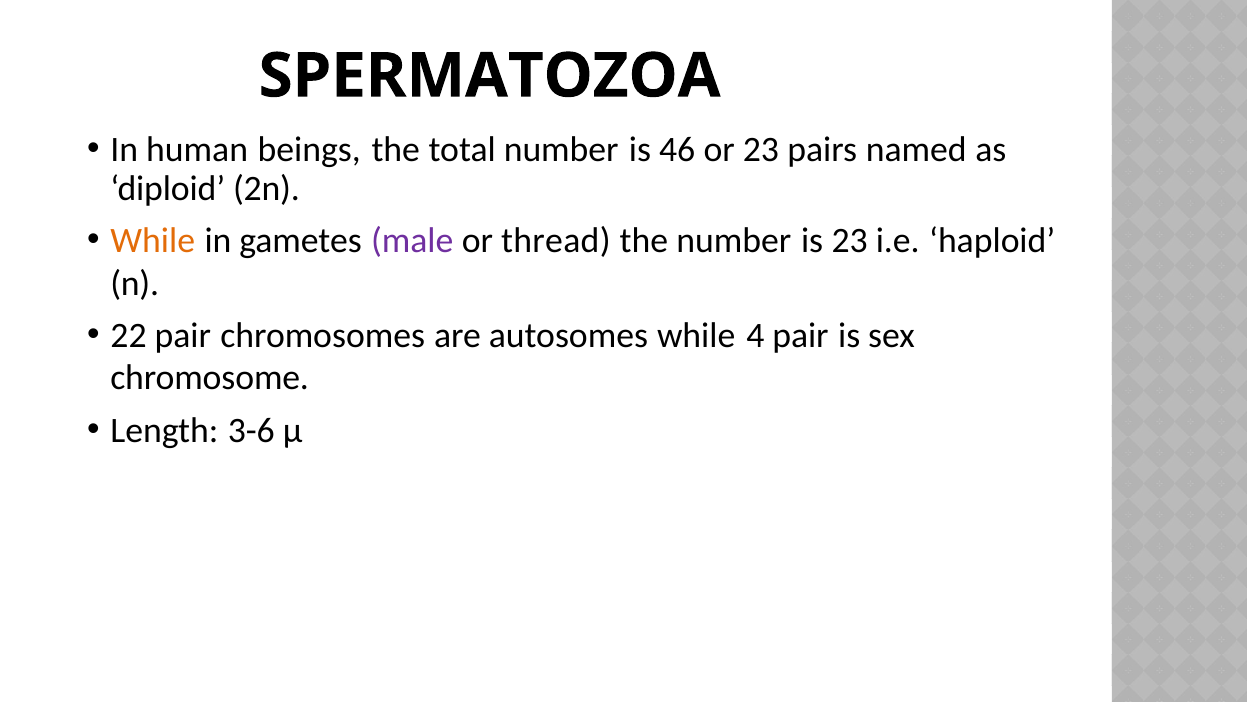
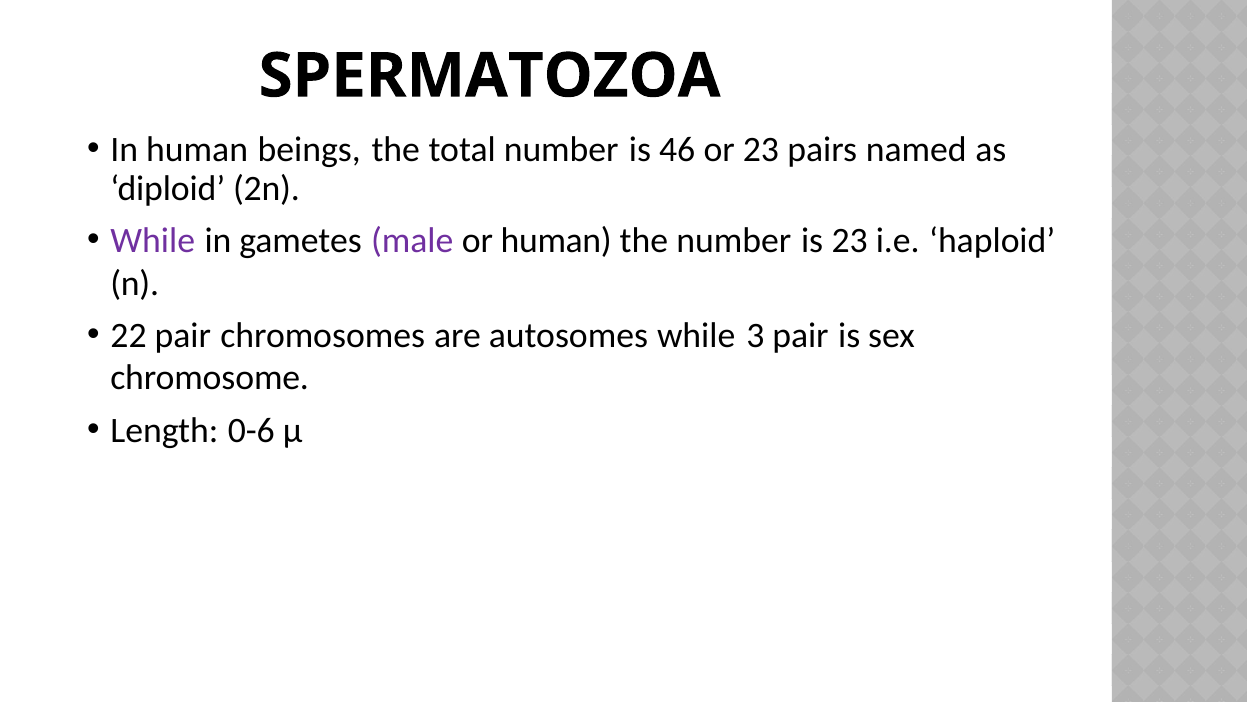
While at (153, 240) colour: orange -> purple
or thread: thread -> human
4: 4 -> 3
3-6: 3-6 -> 0-6
